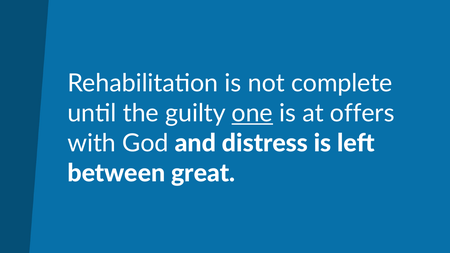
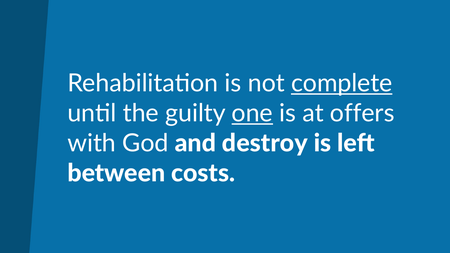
complete underline: none -> present
distress: distress -> destroy
great: great -> costs
